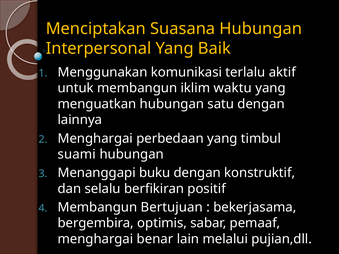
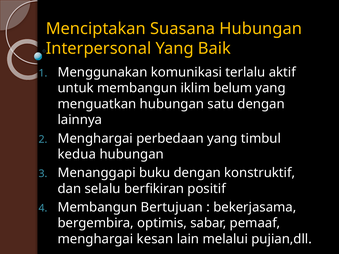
waktu: waktu -> belum
suami: suami -> kedua
benar: benar -> kesan
